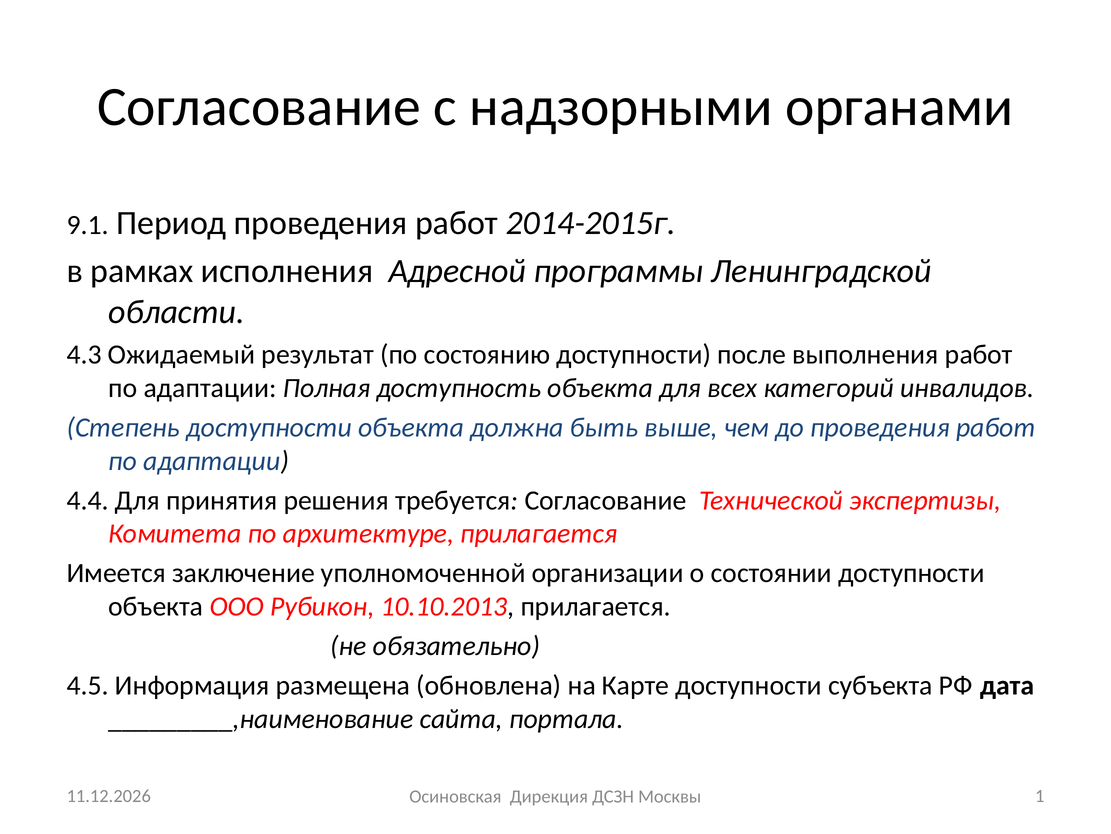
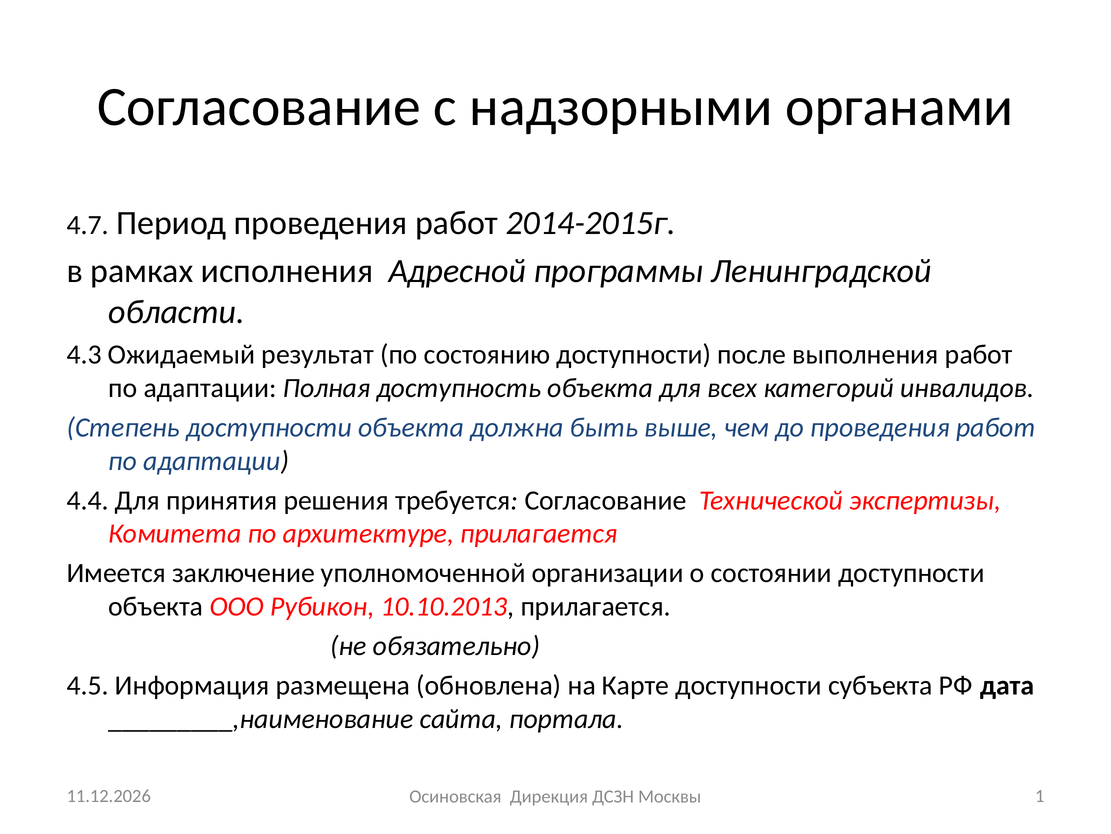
9.1: 9.1 -> 4.7
